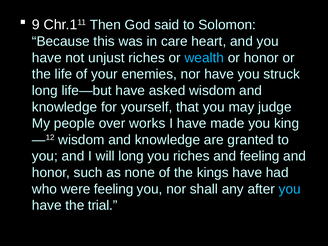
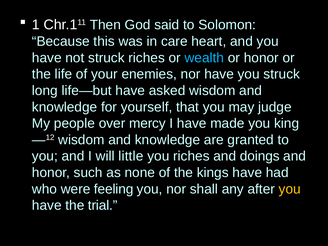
9: 9 -> 1
not unjust: unjust -> struck
works: works -> mercy
will long: long -> little
and feeling: feeling -> doings
you at (290, 189) colour: light blue -> yellow
